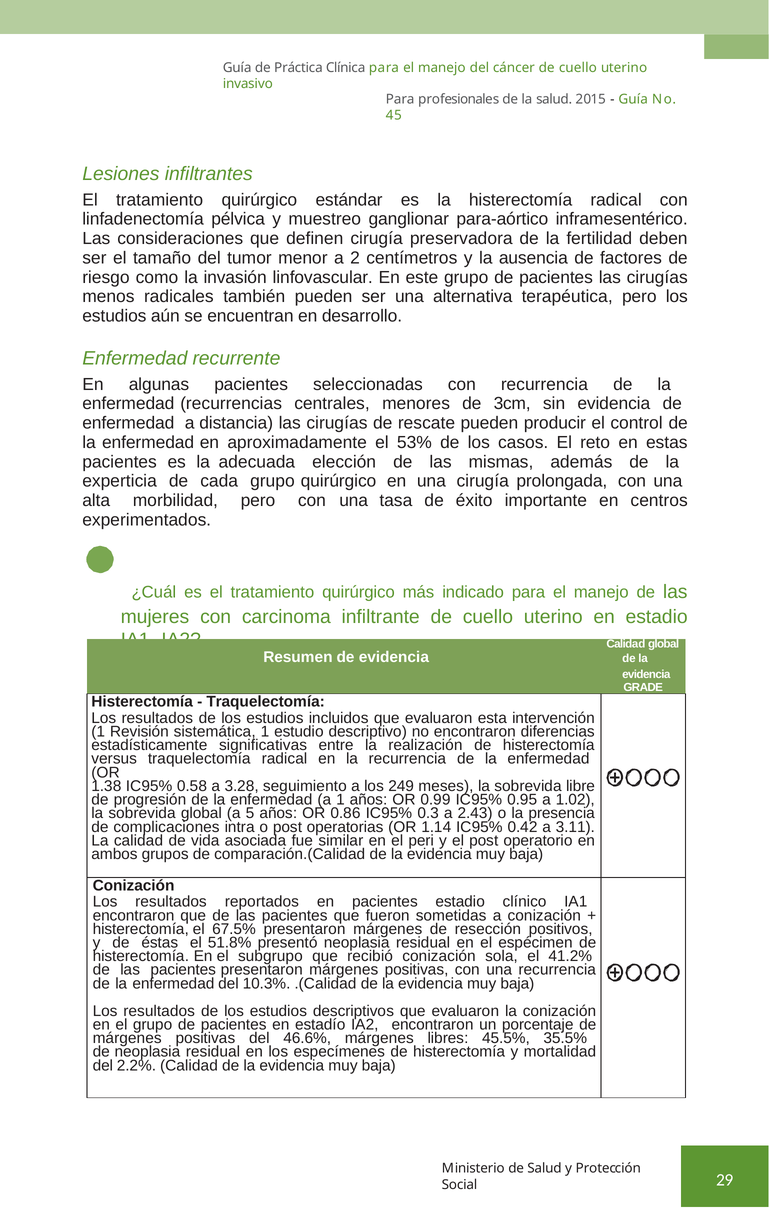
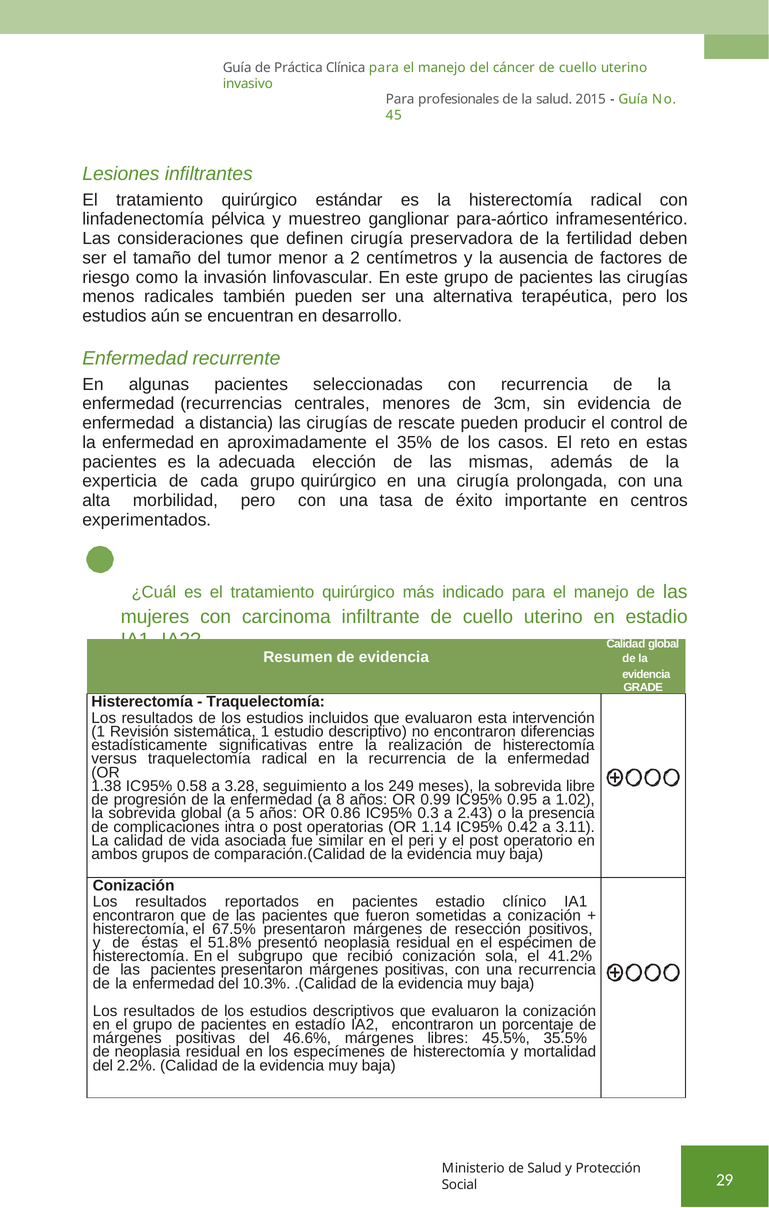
53%: 53% -> 35%
a 1: 1 -> 8
